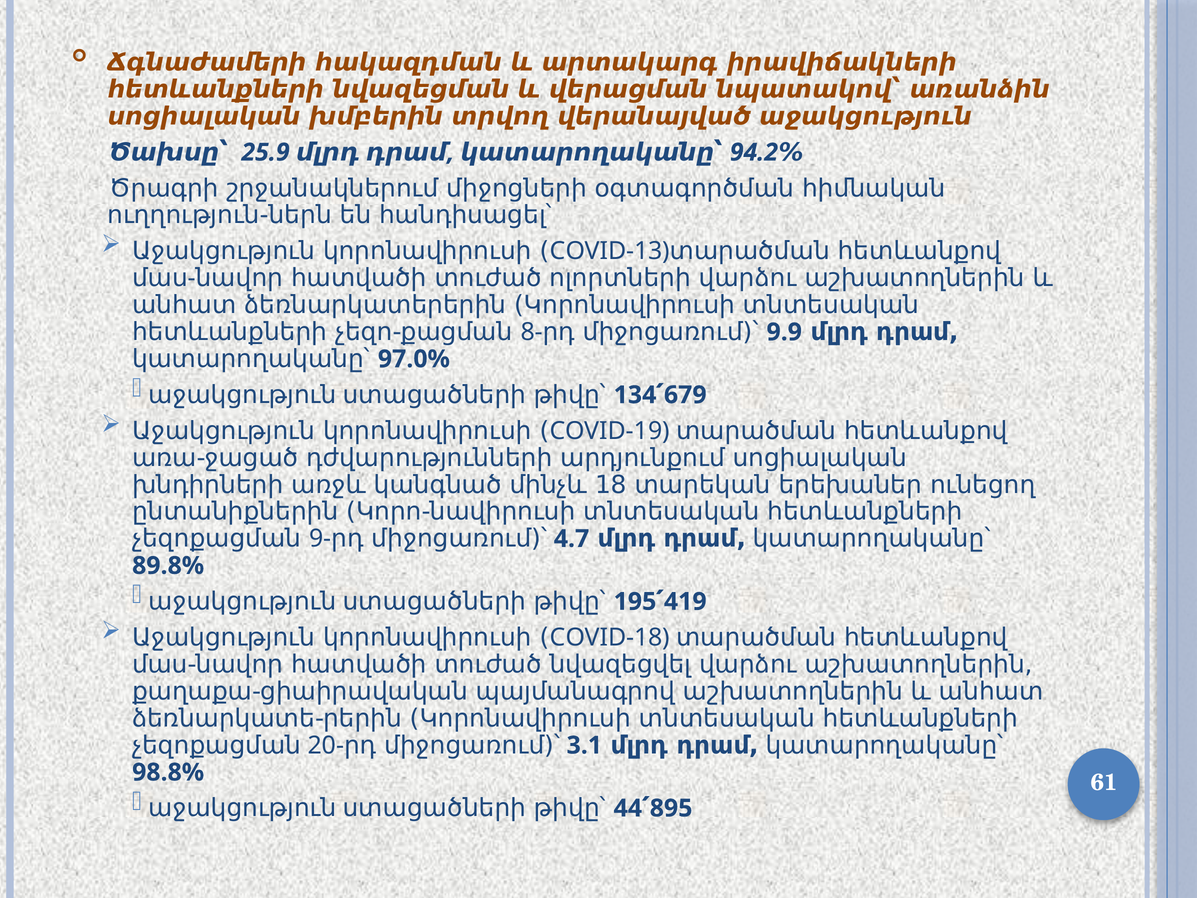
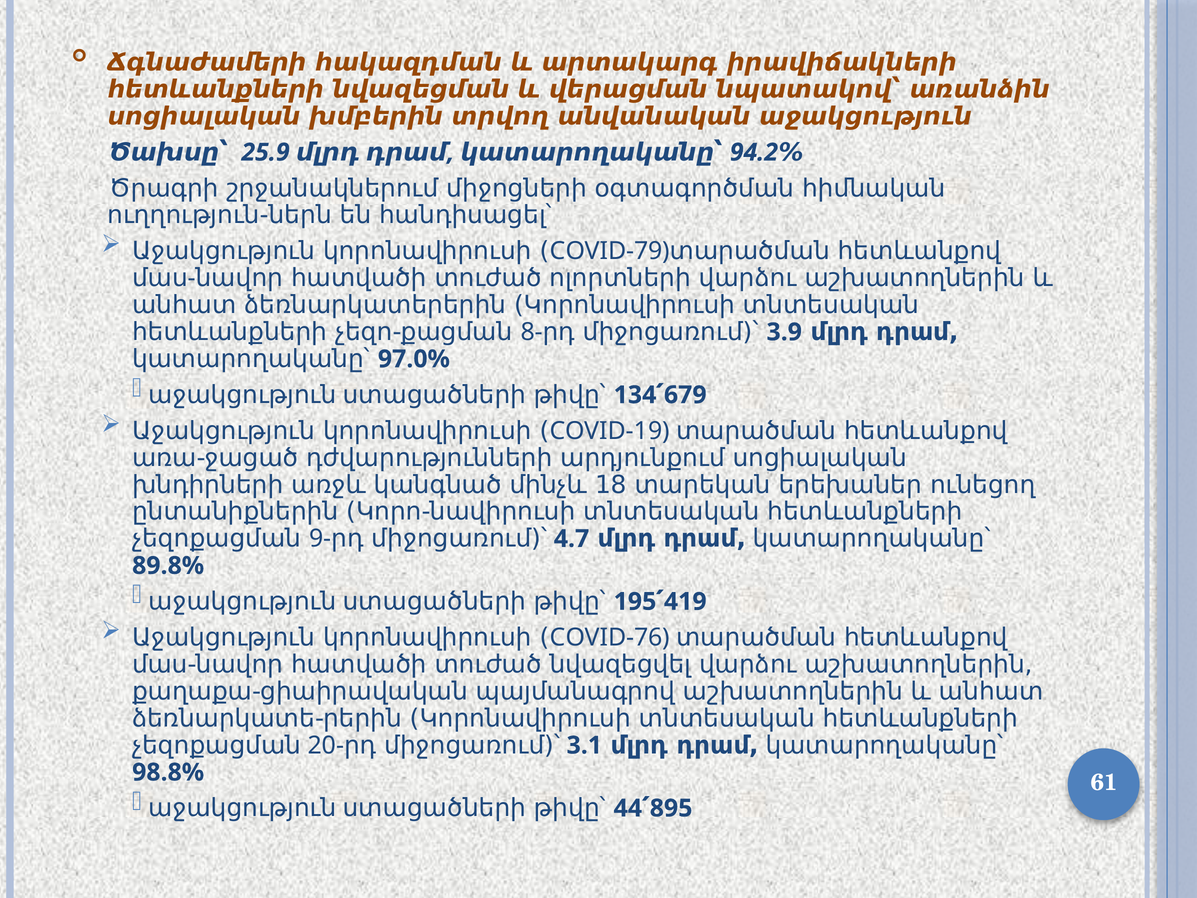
վերանայված: վերանայված -> անվանական
COVID-13: COVID-13 -> COVID-79
9.9: 9.9 -> 3.9
COVID-18: COVID-18 -> COVID-76
